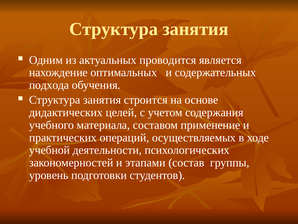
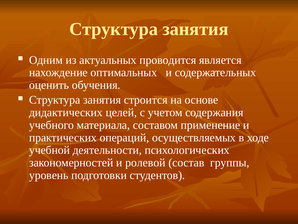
подхода: подхода -> оценить
этапами: этапами -> ролевой
